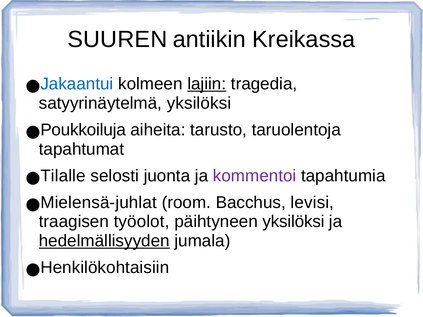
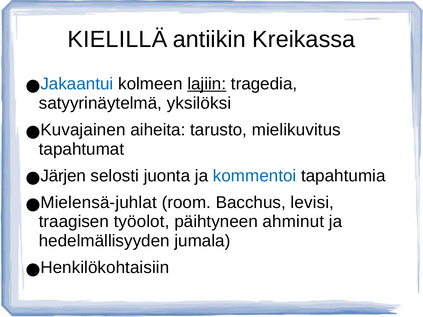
SUUREN: SUUREN -> KIELILLÄ
Poukkoiluja: Poukkoiluja -> Kuvajainen
taruolentoja: taruolentoja -> mielikuvitus
Tilalle: Tilalle -> Järjen
kommentoi colour: purple -> blue
päihtyneen yksilöksi: yksilöksi -> ahminut
hedelmällisyyden underline: present -> none
